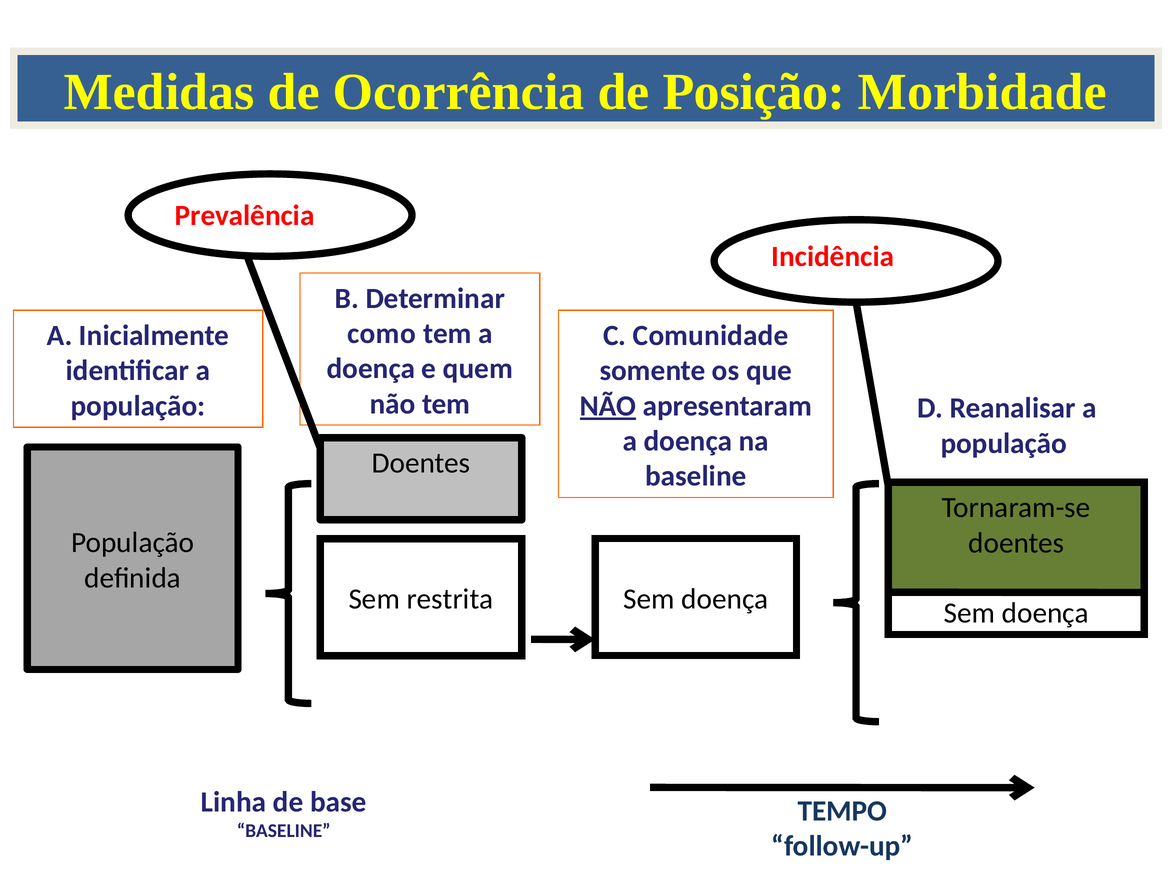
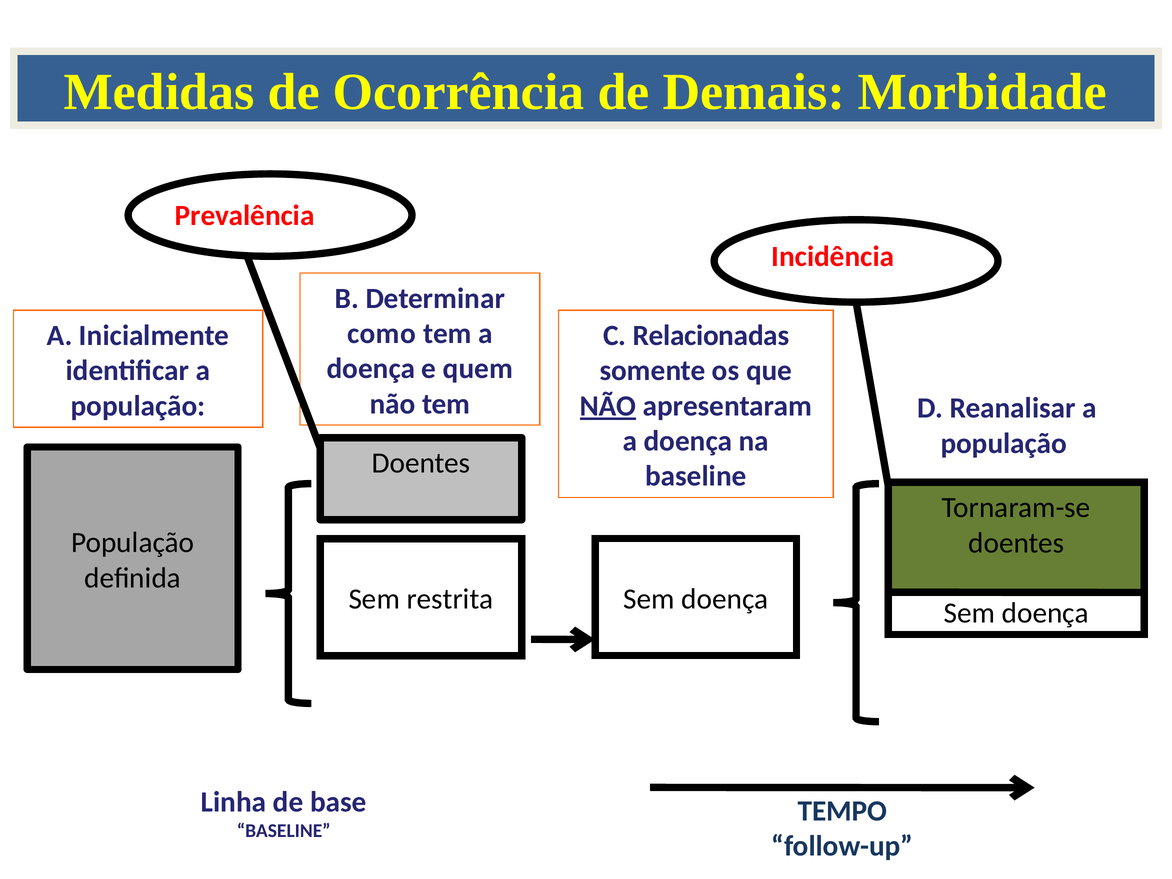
Posição: Posição -> Demais
Comunidade: Comunidade -> Relacionadas
